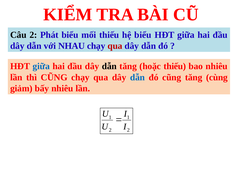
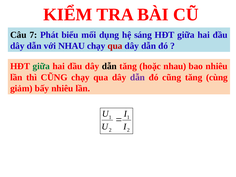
Câu 2: 2 -> 7
mối thiếu: thiếu -> dụng
hệ biểu: biểu -> sáng
giữa at (41, 66) colour: blue -> green
hoặc thiếu: thiếu -> nhau
dẫn at (138, 77) colour: blue -> purple
